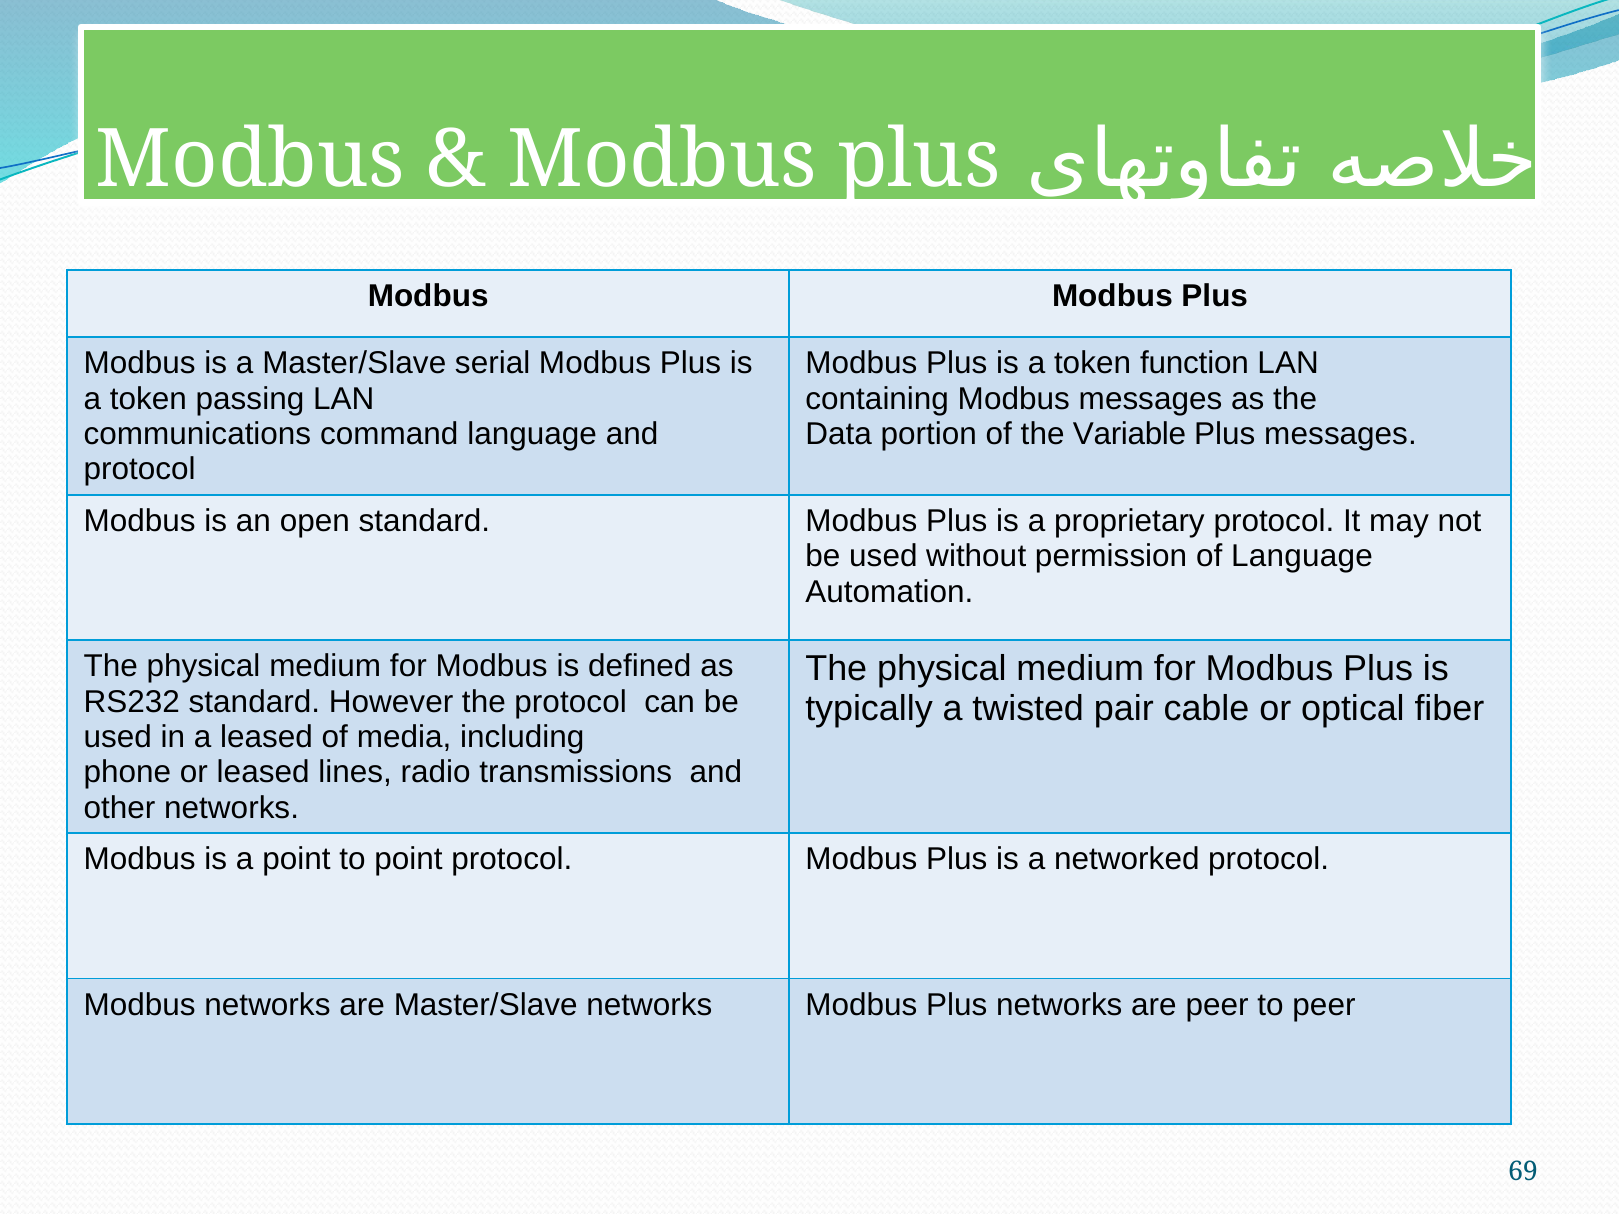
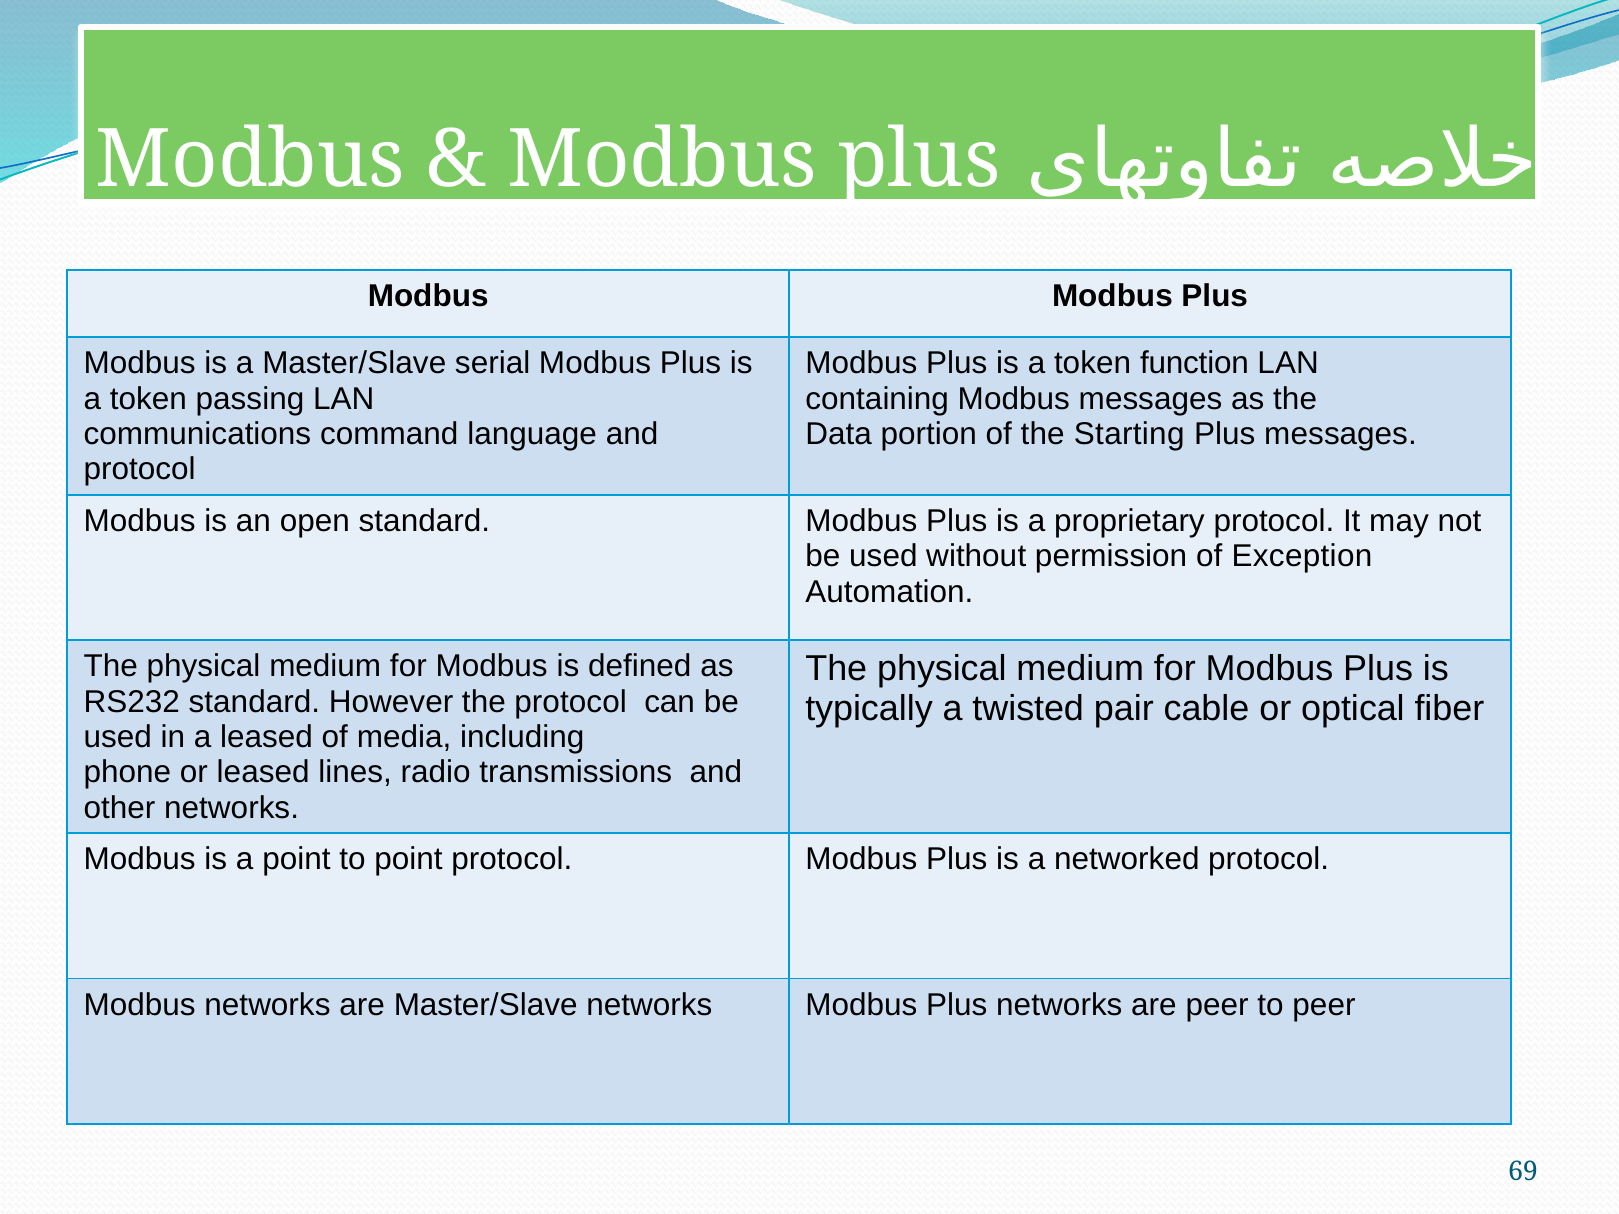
Variable: Variable -> Starting
of Language: Language -> Exception
